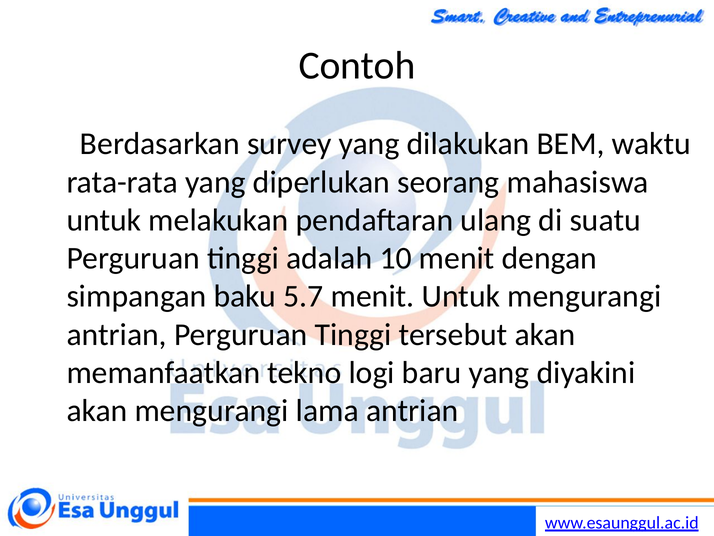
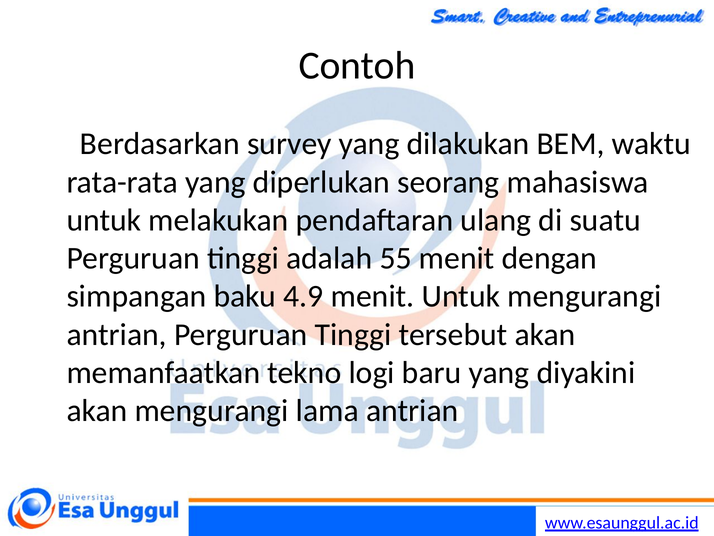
10: 10 -> 55
5.7: 5.7 -> 4.9
